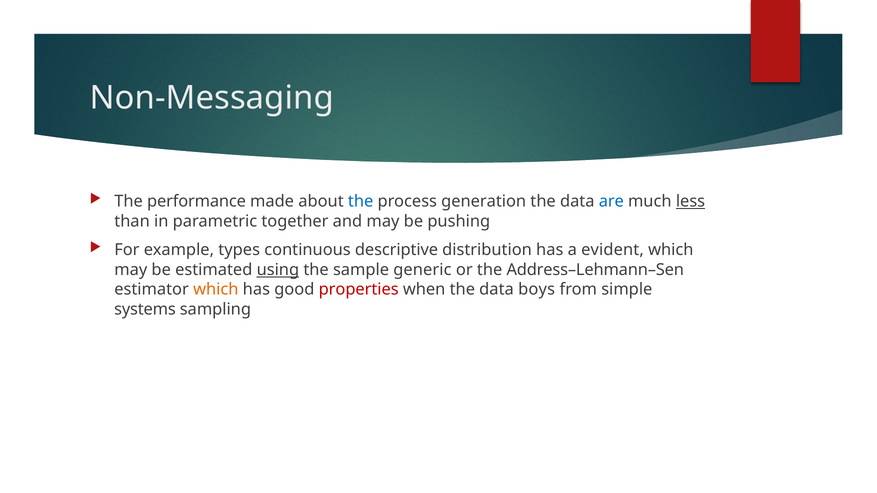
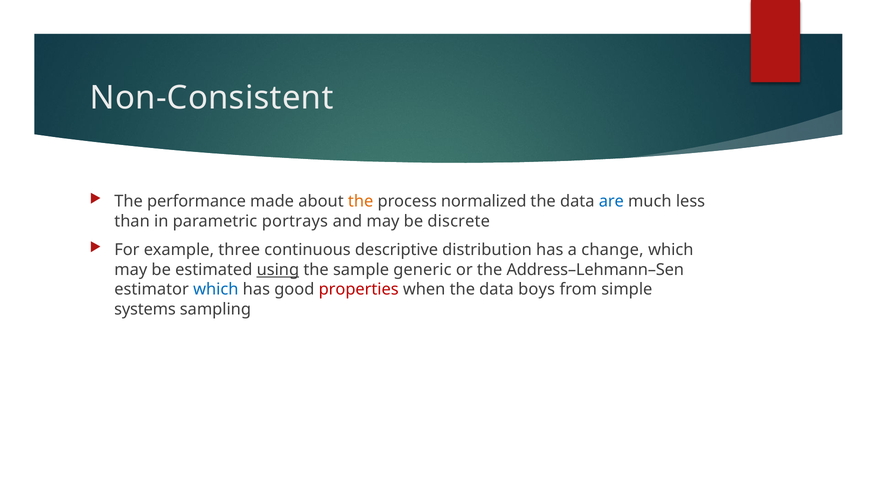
Non-Messaging: Non-Messaging -> Non-Consistent
the at (361, 202) colour: blue -> orange
generation: generation -> normalized
less underline: present -> none
together: together -> portrays
pushing: pushing -> discrete
types: types -> three
evident: evident -> change
which at (216, 290) colour: orange -> blue
